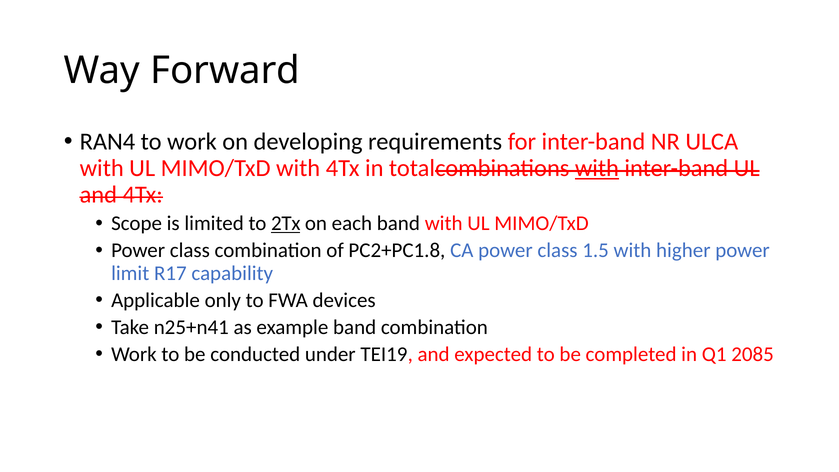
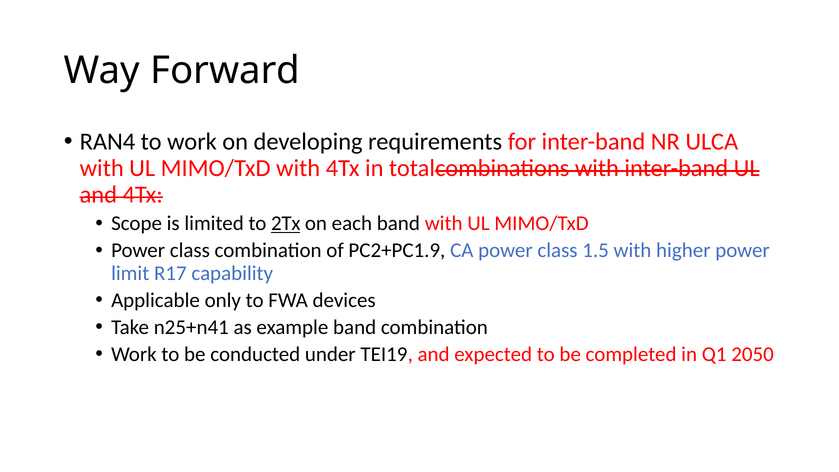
with at (597, 168) underline: present -> none
PC2+PC1.8: PC2+PC1.8 -> PC2+PC1.9
2085: 2085 -> 2050
